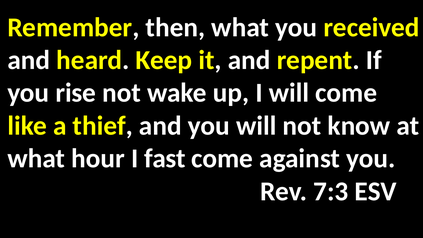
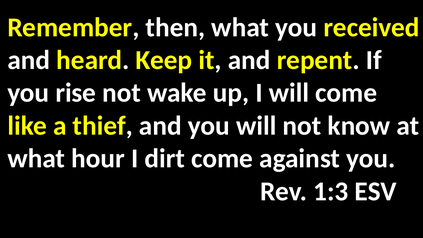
fast: fast -> dirt
7:3: 7:3 -> 1:3
